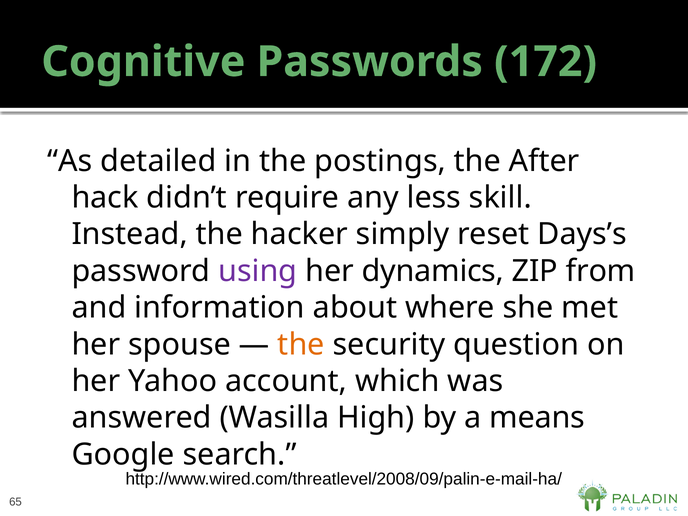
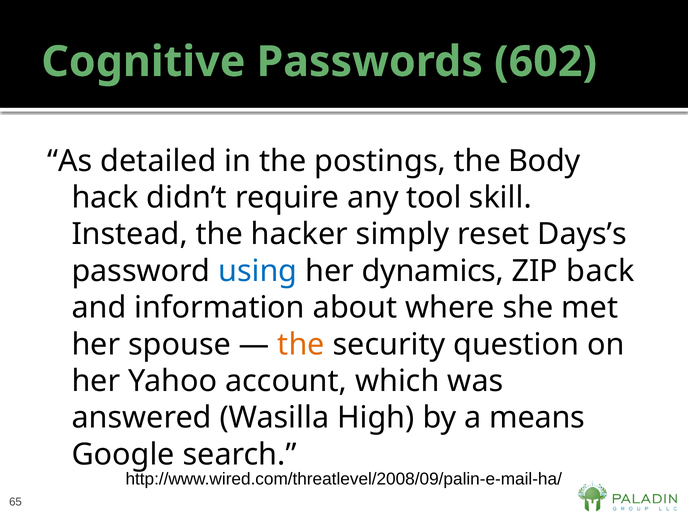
172: 172 -> 602
After: After -> Body
less: less -> tool
using colour: purple -> blue
from: from -> back
